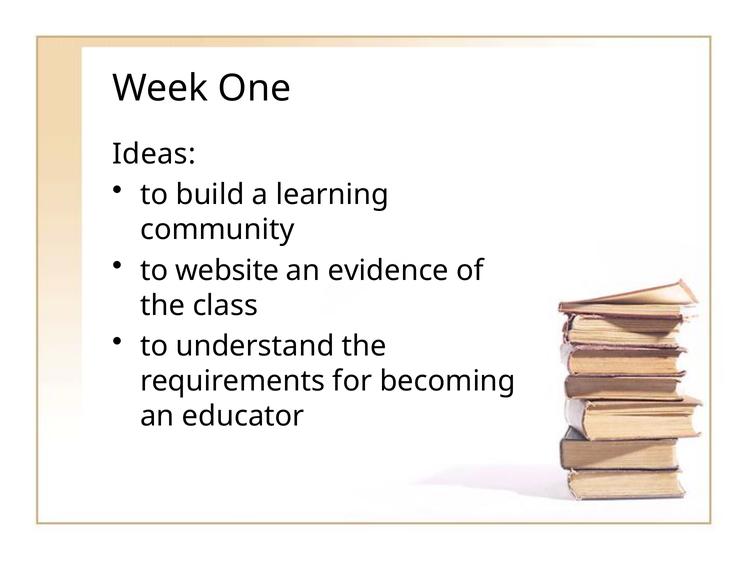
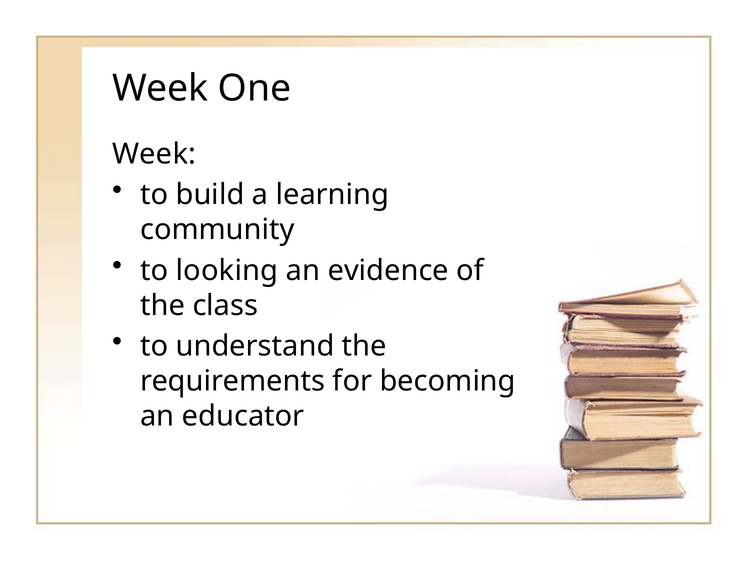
Ideas at (154, 154): Ideas -> Week
website: website -> looking
